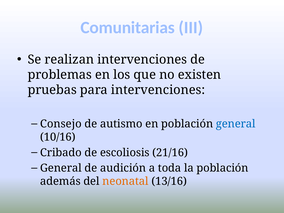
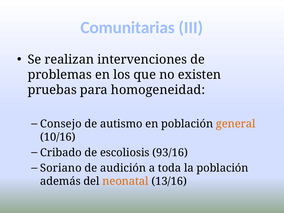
para intervenciones: intervenciones -> homogeneidad
general at (236, 124) colour: blue -> orange
21/16: 21/16 -> 93/16
General at (61, 168): General -> Soriano
